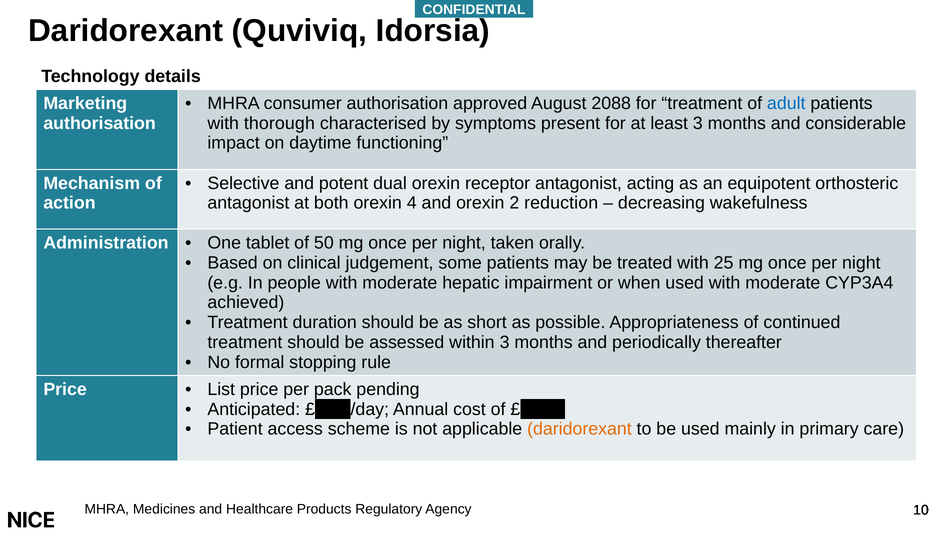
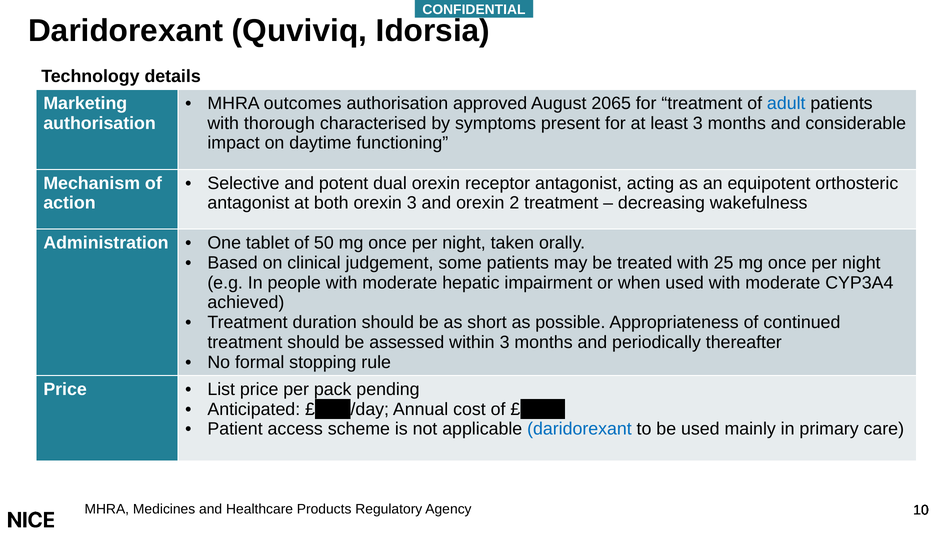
consumer: consumer -> outcomes
2088: 2088 -> 2065
orexin 4: 4 -> 3
2 reduction: reduction -> treatment
daridorexant at (579, 429) colour: orange -> blue
